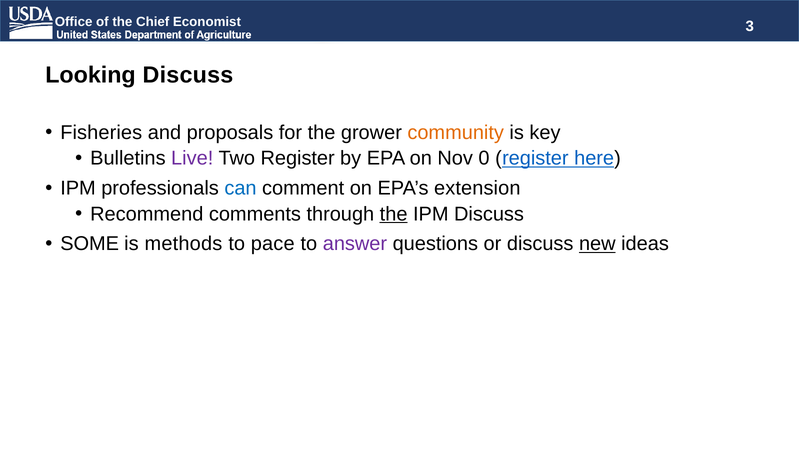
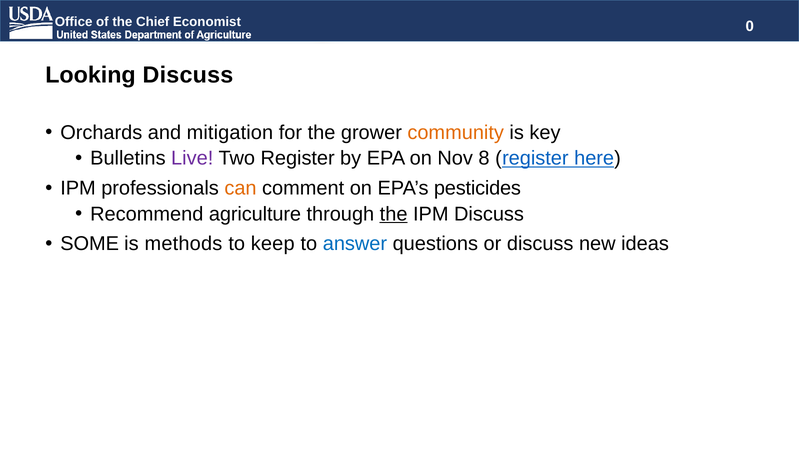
3: 3 -> 0
Fisheries: Fisheries -> Orchards
proposals: proposals -> mitigation
0: 0 -> 8
can colour: blue -> orange
extension: extension -> pesticides
comments: comments -> agriculture
pace: pace -> keep
answer colour: purple -> blue
new underline: present -> none
